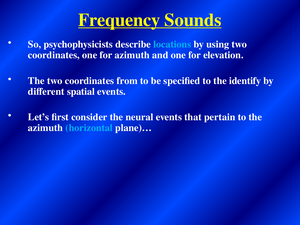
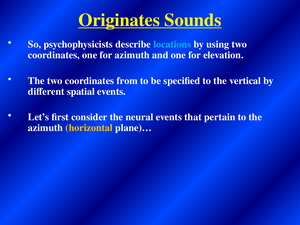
Frequency: Frequency -> Originates
identify: identify -> vertical
horizontal colour: light blue -> yellow
